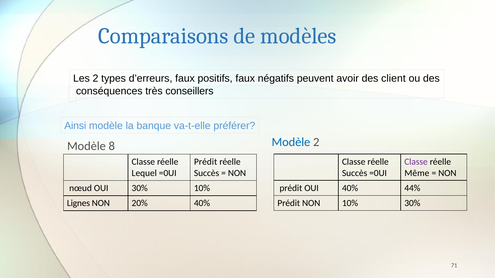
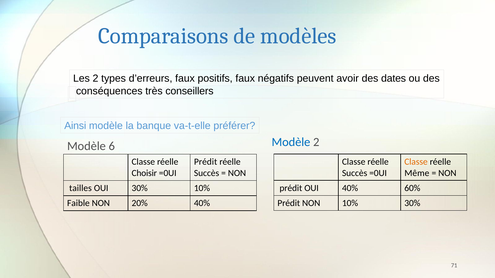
client: client -> dates
8: 8 -> 6
Classe at (416, 162) colour: purple -> orange
Lequel: Lequel -> Choisir
44%: 44% -> 60%
nœud: nœud -> tailles
Lignes: Lignes -> Faible
